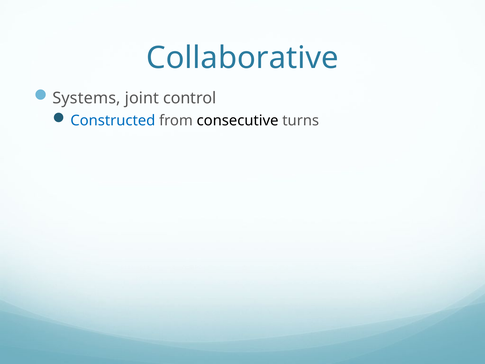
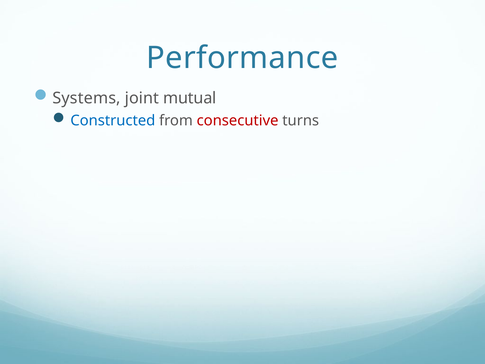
Collaborative: Collaborative -> Performance
control: control -> mutual
consecutive colour: black -> red
